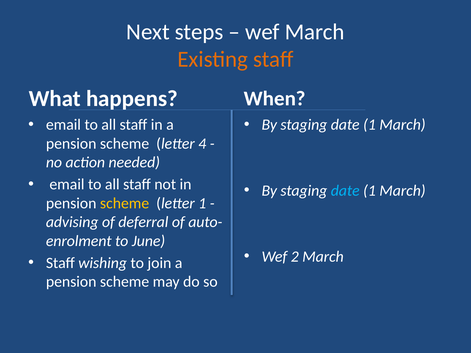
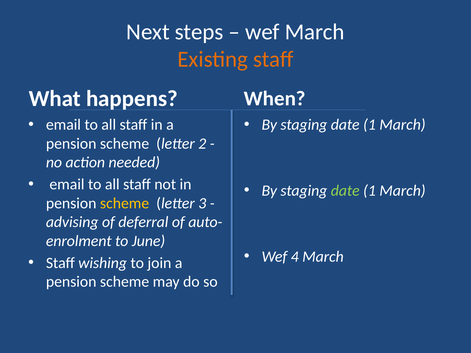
4: 4 -> 2
date at (345, 191) colour: light blue -> light green
letter 1: 1 -> 3
2: 2 -> 4
